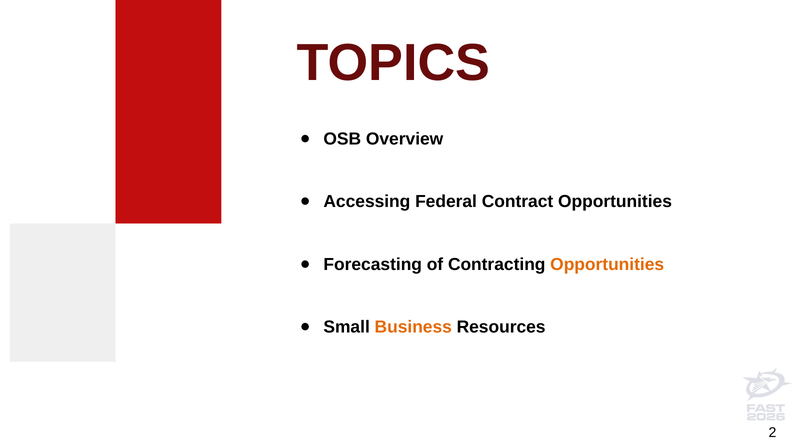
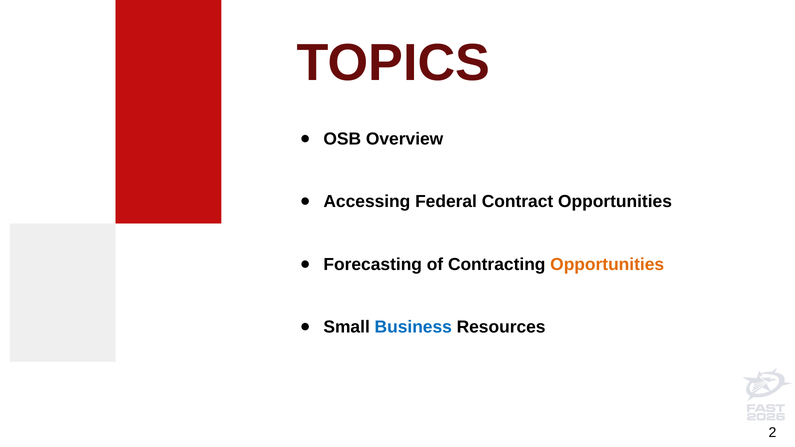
Business colour: orange -> blue
